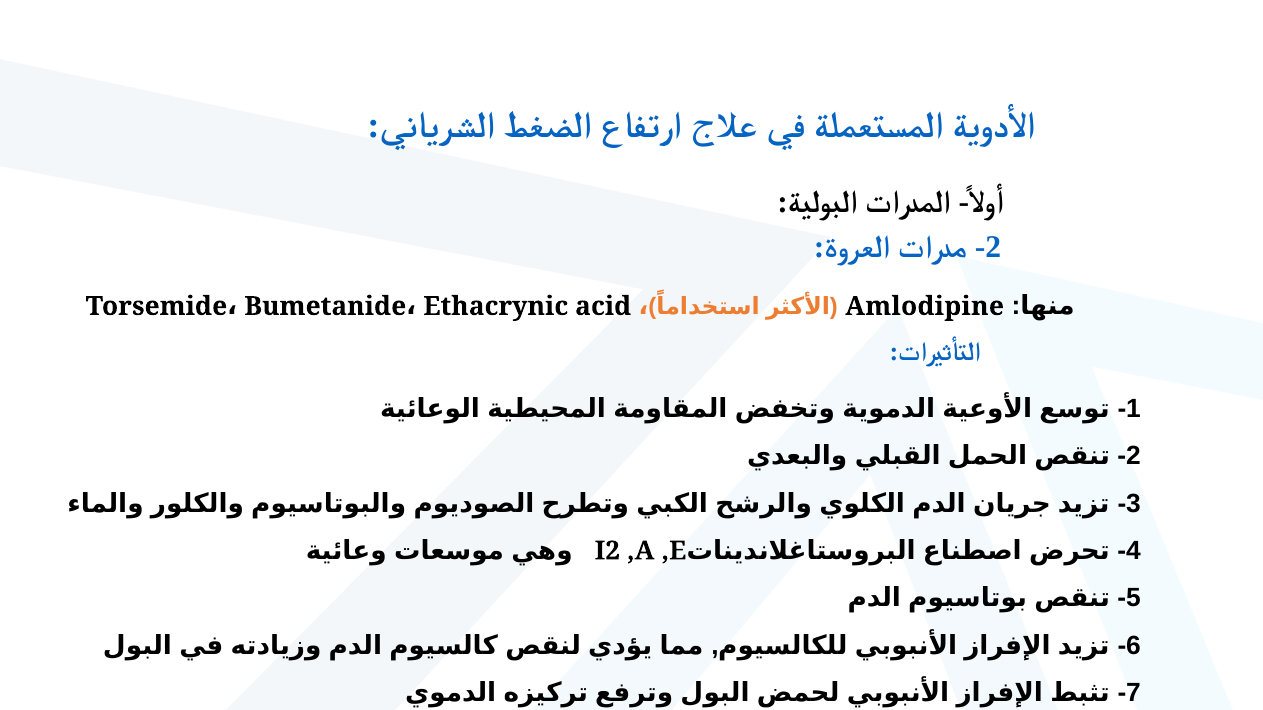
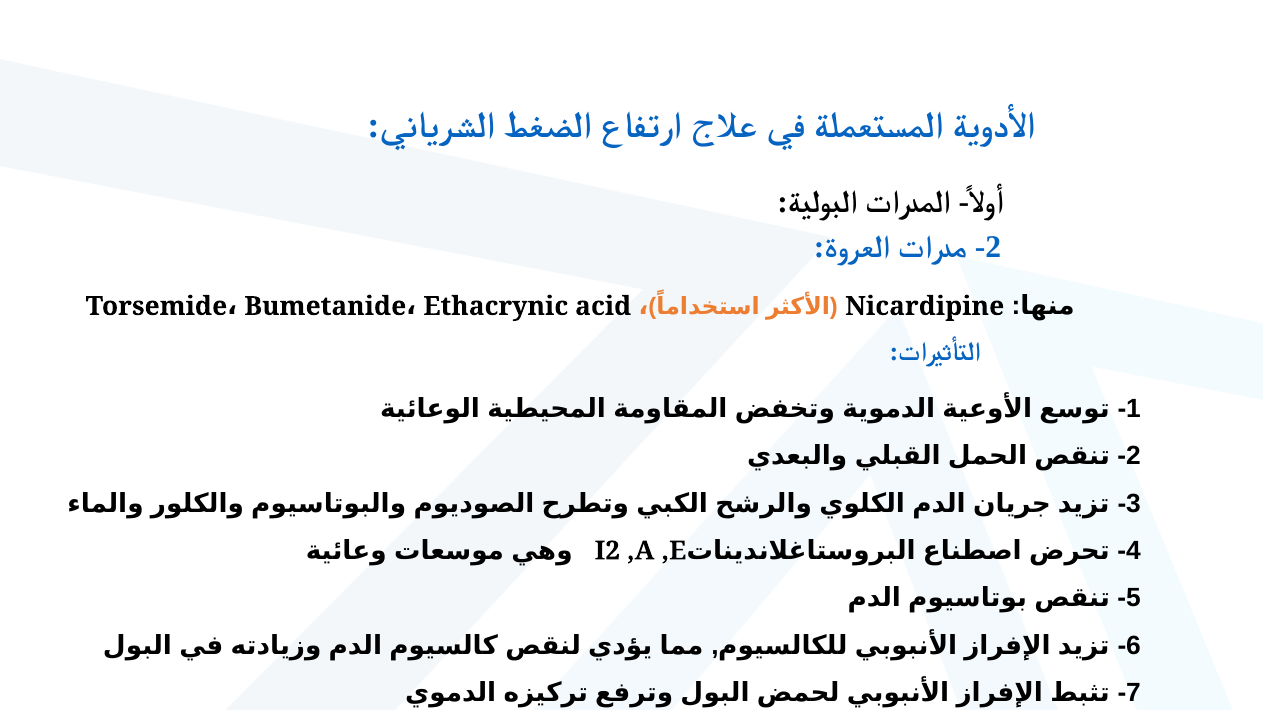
Amlodipine: Amlodipine -> Nicardipine
